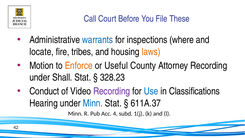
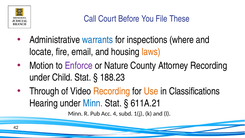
tribes: tribes -> email
Enforce colour: orange -> purple
Useful: Useful -> Nature
Shall: Shall -> Child
328.23: 328.23 -> 188.23
Conduct: Conduct -> Through
Recording at (112, 91) colour: purple -> orange
Use colour: blue -> orange
611A.37: 611A.37 -> 611A.21
